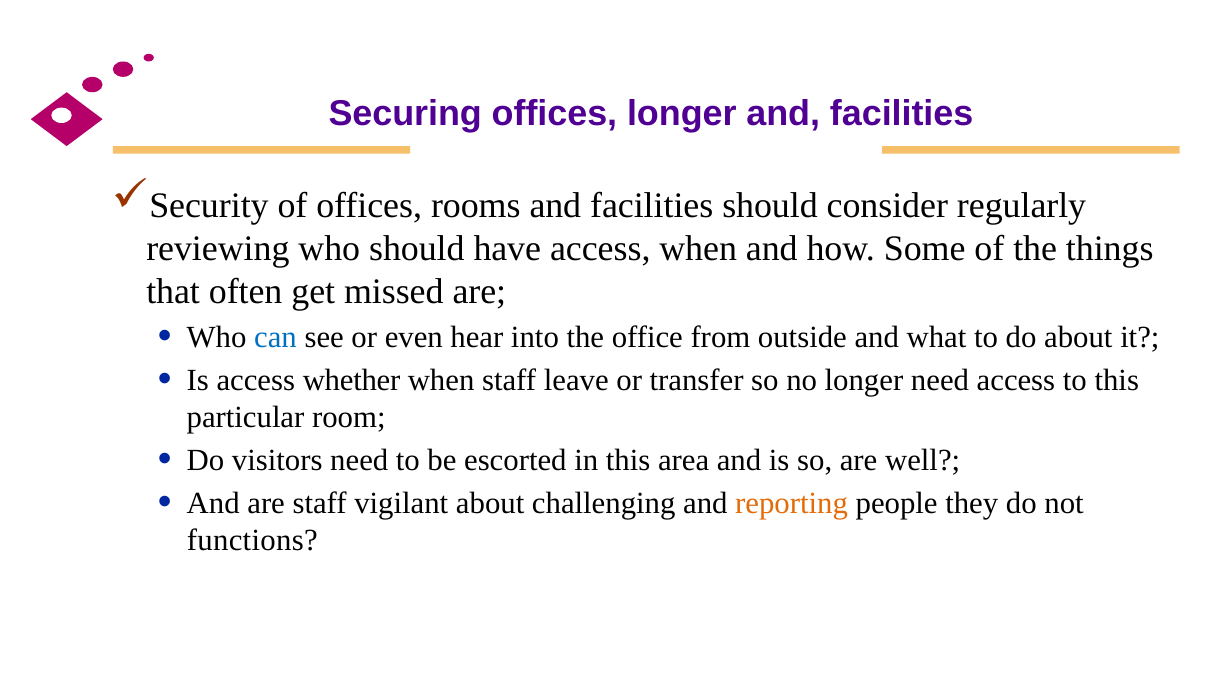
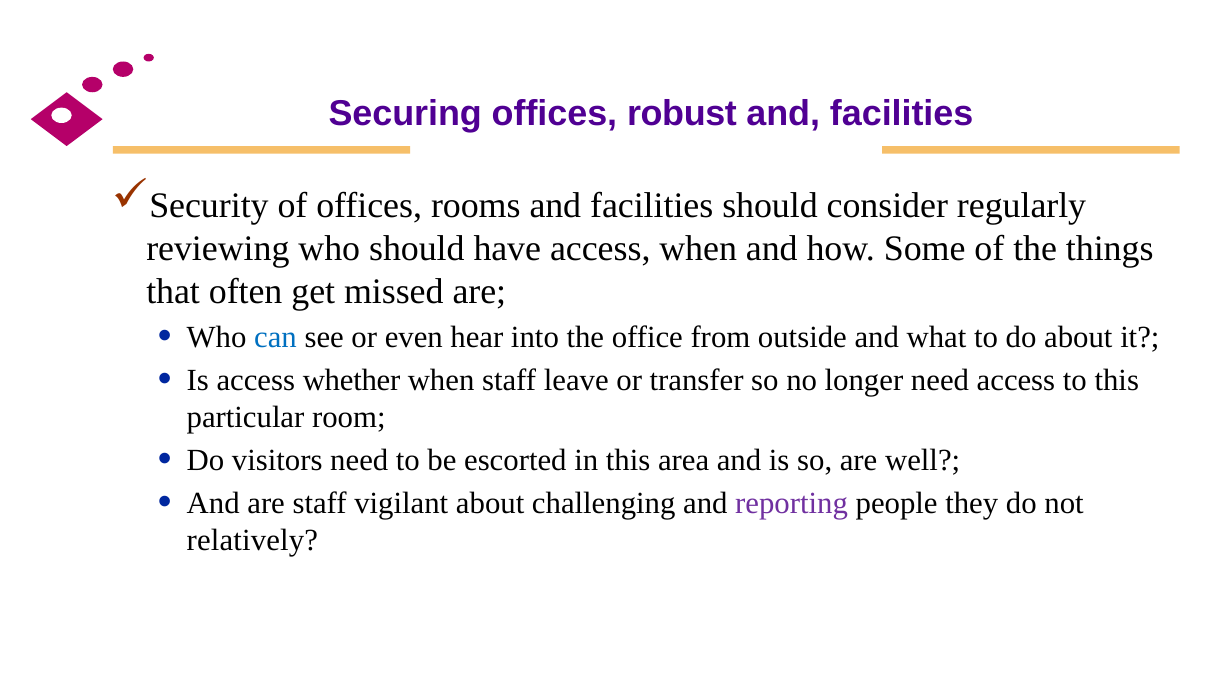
offices longer: longer -> robust
reporting colour: orange -> purple
functions: functions -> relatively
